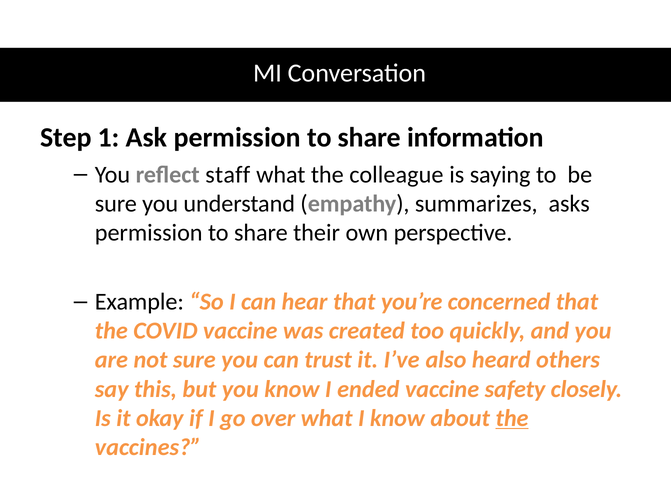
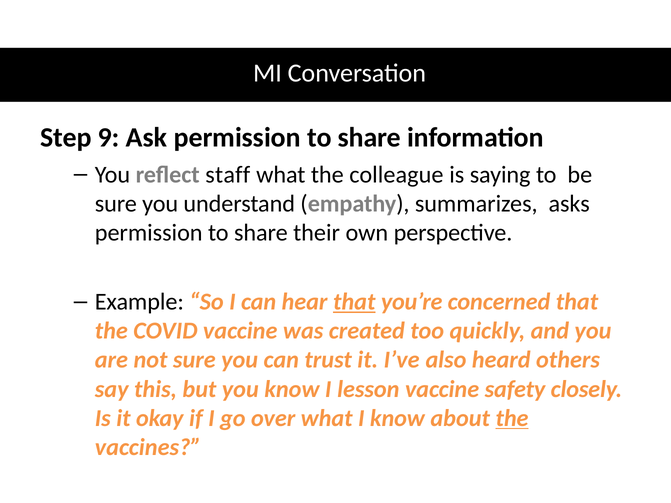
1: 1 -> 9
that at (354, 302) underline: none -> present
ended: ended -> lesson
